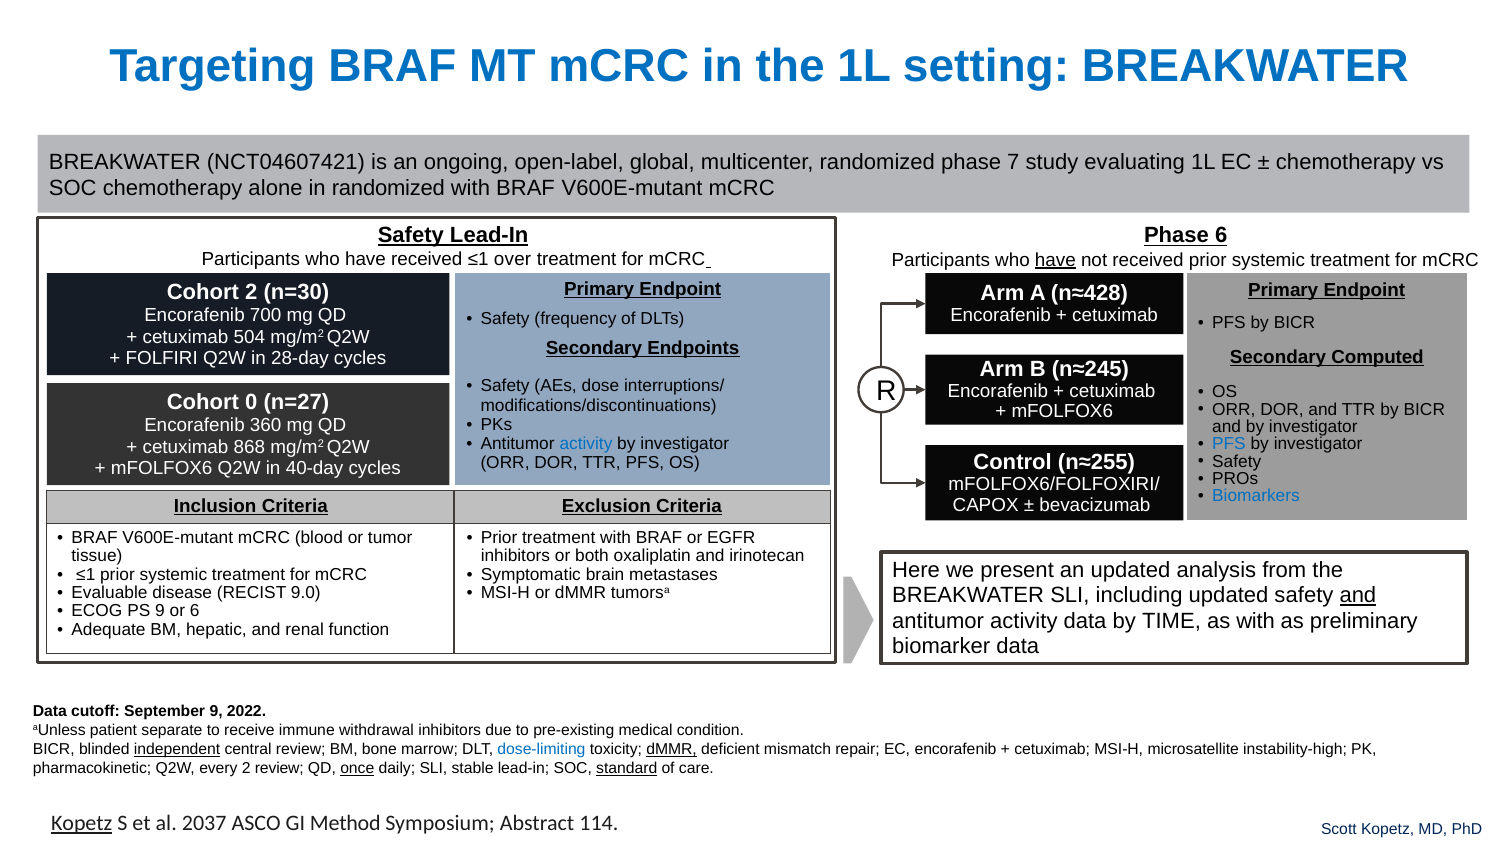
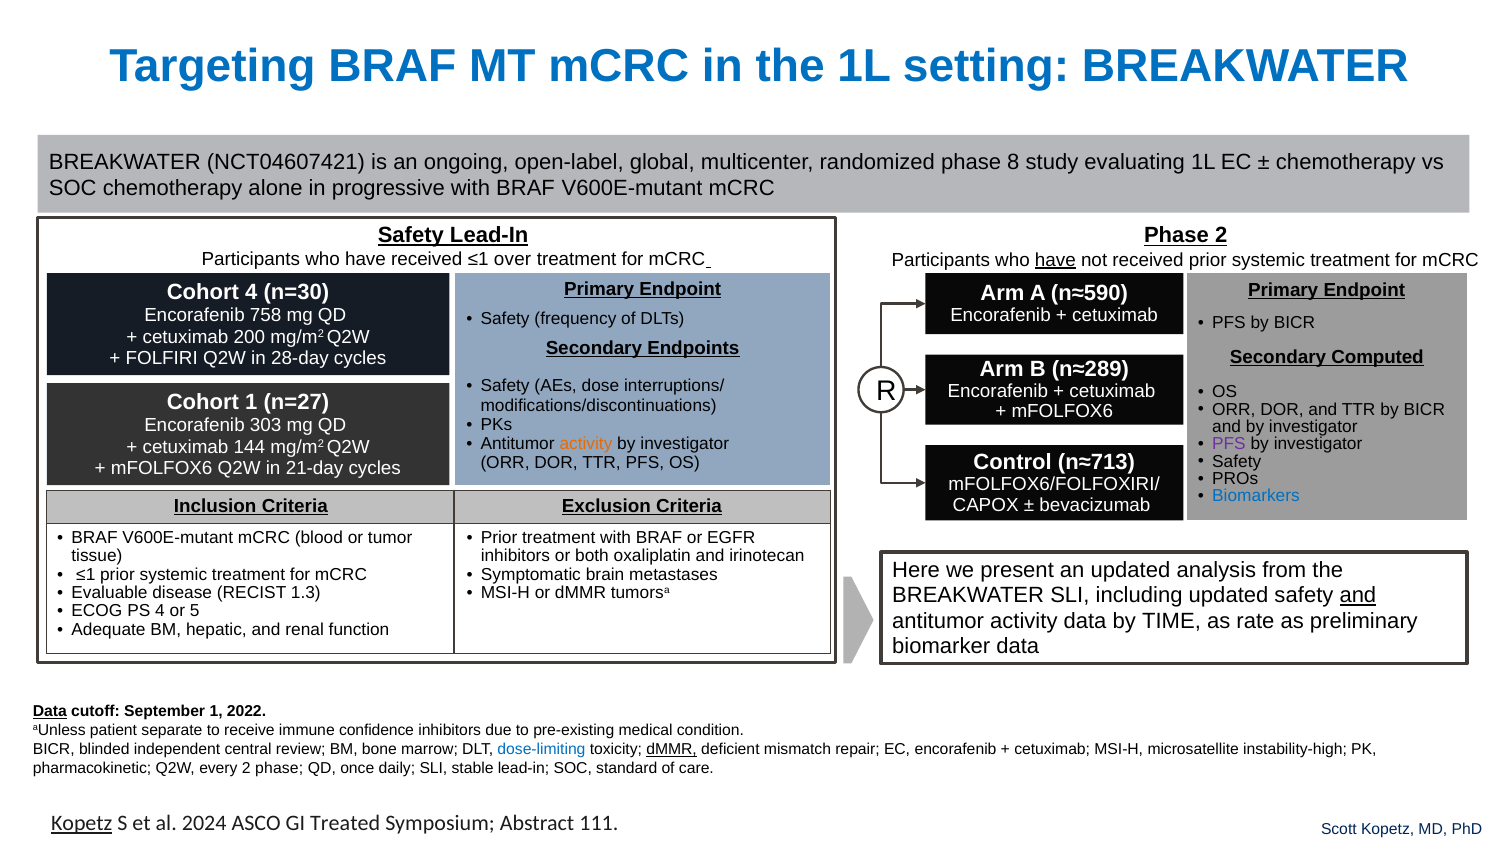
7: 7 -> 8
in randomized: randomized -> progressive
Phase 6: 6 -> 2
Cohort 2: 2 -> 4
n≈428: n≈428 -> n≈590
700: 700 -> 758
504: 504 -> 200
n≈245: n≈245 -> n≈289
Cohort 0: 0 -> 1
360: 360 -> 303
activity at (586, 444) colour: blue -> orange
PFS at (1229, 444) colour: blue -> purple
868: 868 -> 144
n≈255: n≈255 -> n≈713
40-day: 40-day -> 21-day
9.0: 9.0 -> 1.3
PS 9: 9 -> 4
or 6: 6 -> 5
as with: with -> rate
Data at (50, 711) underline: none -> present
September 9: 9 -> 1
withdrawal: withdrawal -> confidence
independent underline: present -> none
2 review: review -> phase
once underline: present -> none
standard underline: present -> none
2037: 2037 -> 2024
Method: Method -> Treated
114: 114 -> 111
